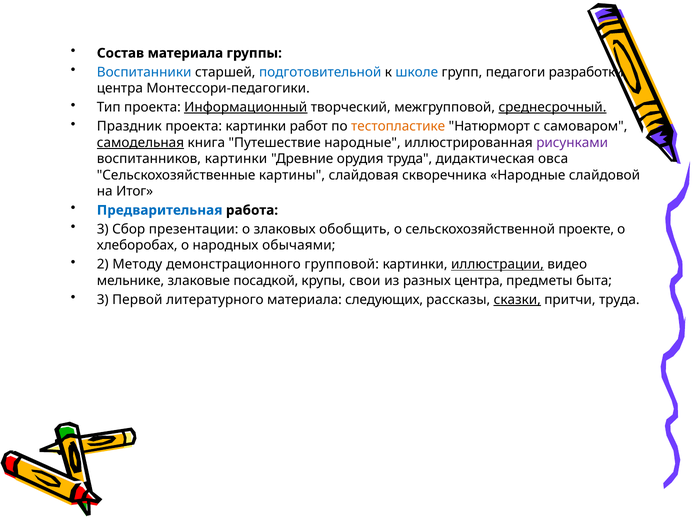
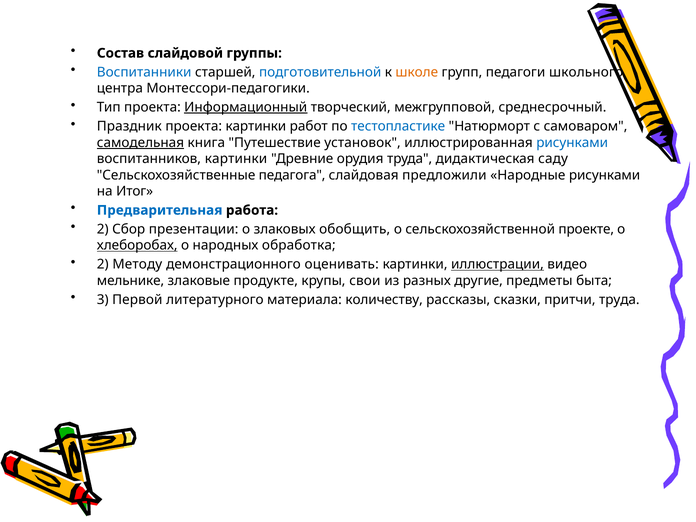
Состав материала: материала -> слайдовой
школе colour: blue -> orange
разработки: разработки -> школьного
среднесрочный underline: present -> none
тестопластике colour: orange -> blue
Путешествие народные: народные -> установок
рисунками at (572, 143) colour: purple -> blue
овса: овса -> саду
картины: картины -> педагога
скворечника: скворечника -> предложили
Народные слайдовой: слайдовой -> рисунками
3 at (103, 229): 3 -> 2
хлеборобах underline: none -> present
обычаями: обычаями -> обработка
групповой: групповой -> оценивать
посадкой: посадкой -> продукте
разных центра: центра -> другие
следующих: следующих -> количеству
сказки underline: present -> none
